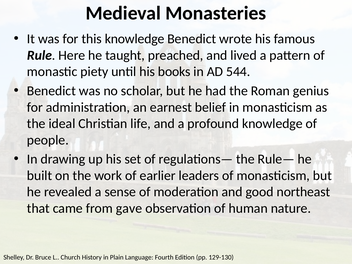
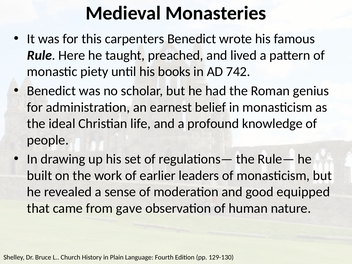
this knowledge: knowledge -> carpenters
544: 544 -> 742
northeast: northeast -> equipped
